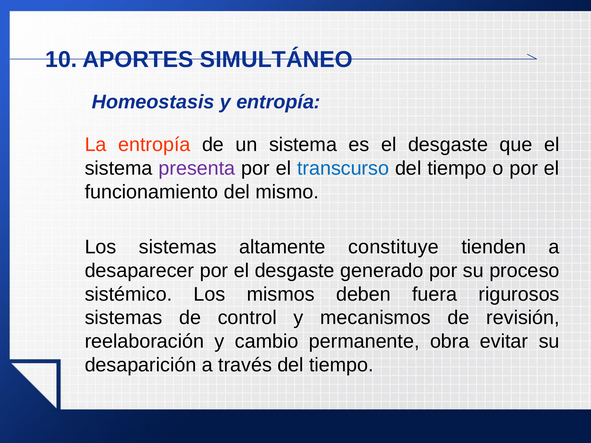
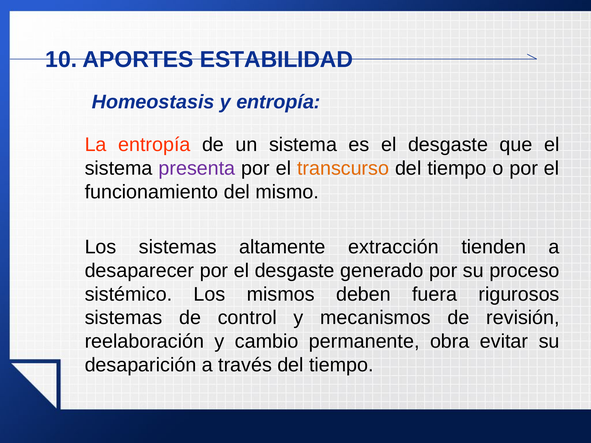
SIMULTÁNEO: SIMULTÁNEO -> ESTABILIDAD
transcurso colour: blue -> orange
constituye: constituye -> extracción
